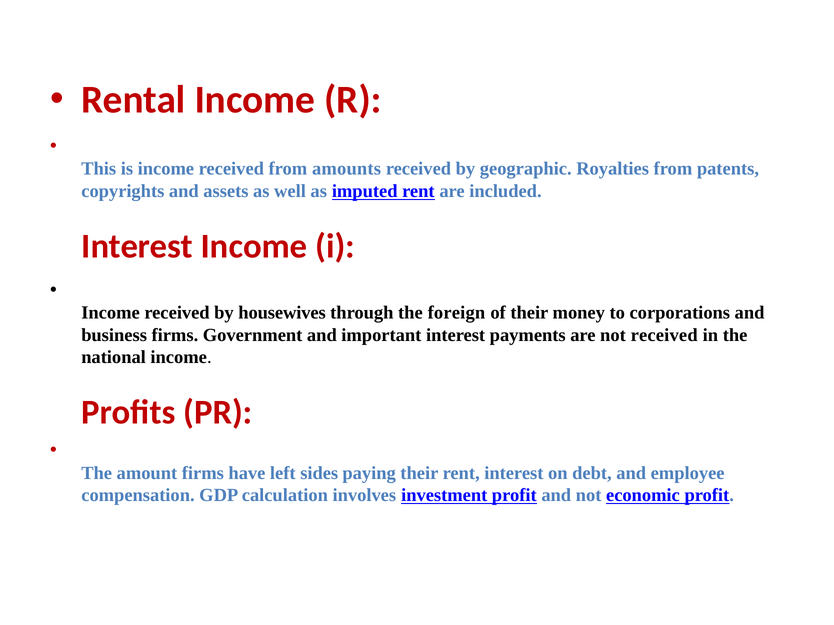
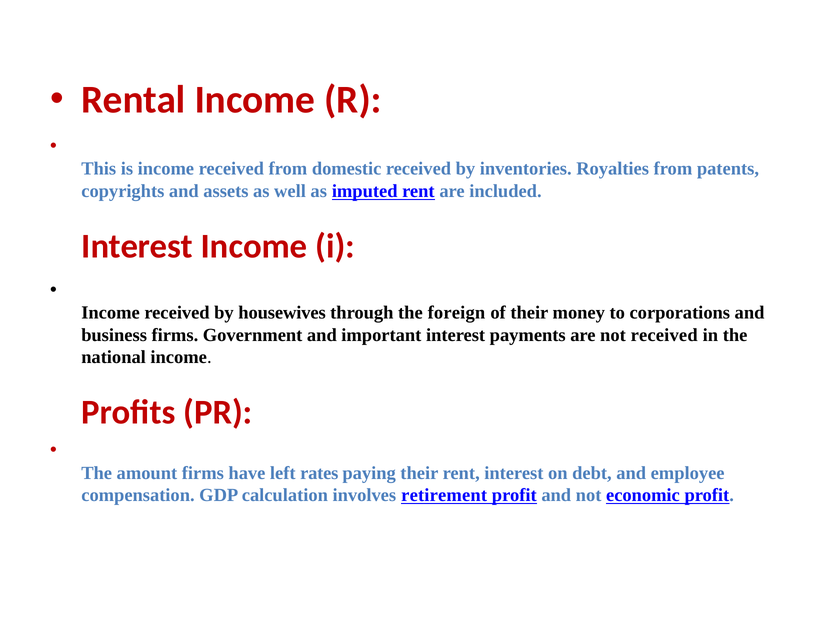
amounts: amounts -> domestic
geographic: geographic -> inventories
sides: sides -> rates
investment: investment -> retirement
